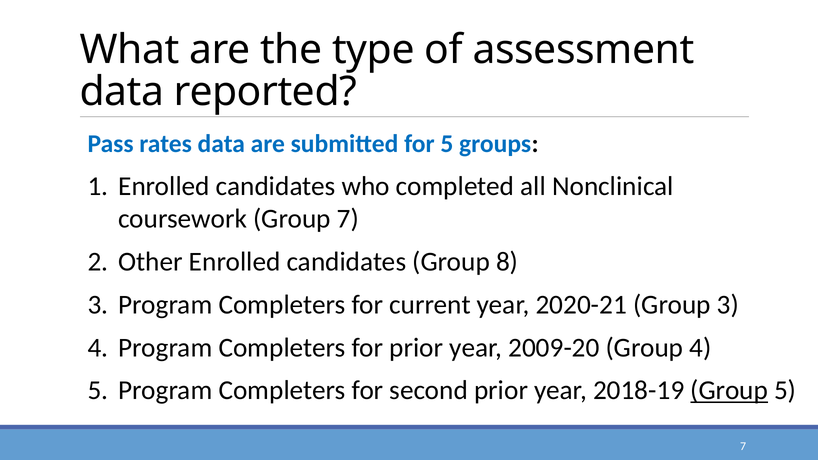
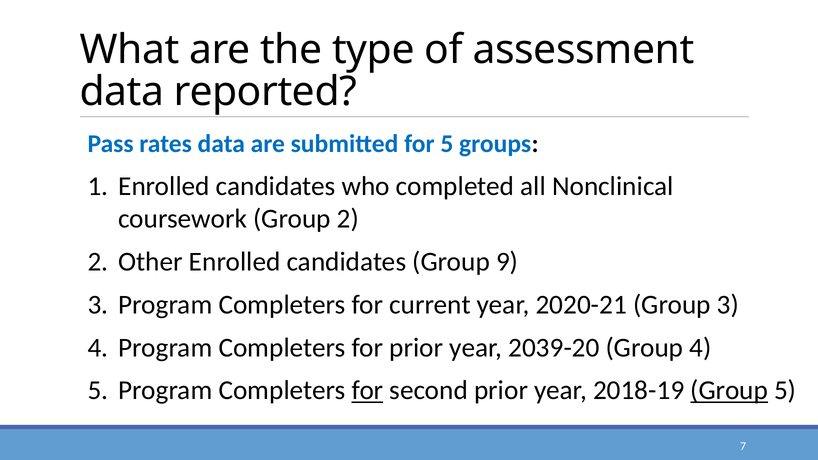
Group 7: 7 -> 2
8: 8 -> 9
2009-20: 2009-20 -> 2039-20
for at (367, 391) underline: none -> present
